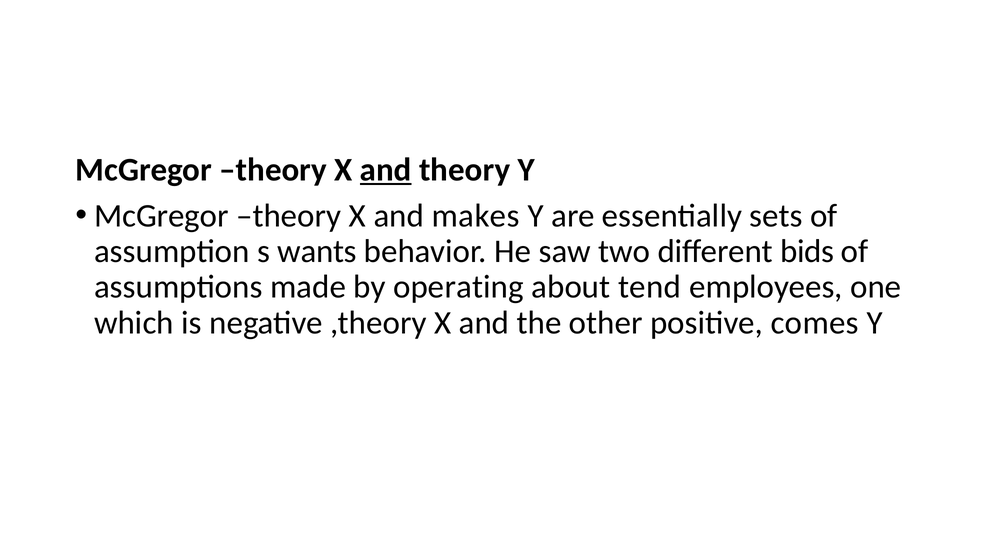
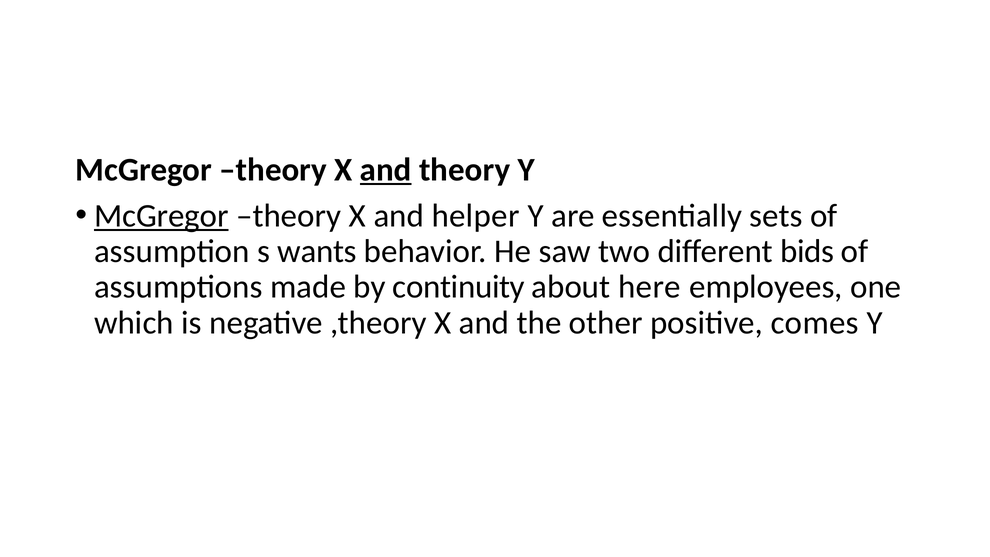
McGregor at (161, 216) underline: none -> present
makes: makes -> helper
operating: operating -> continuity
tend: tend -> here
